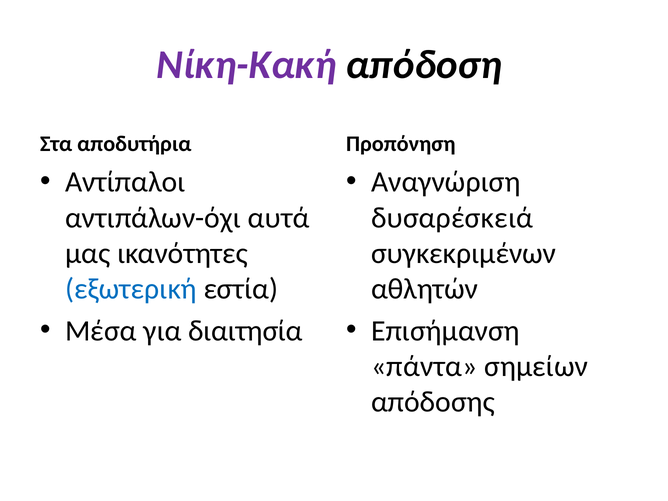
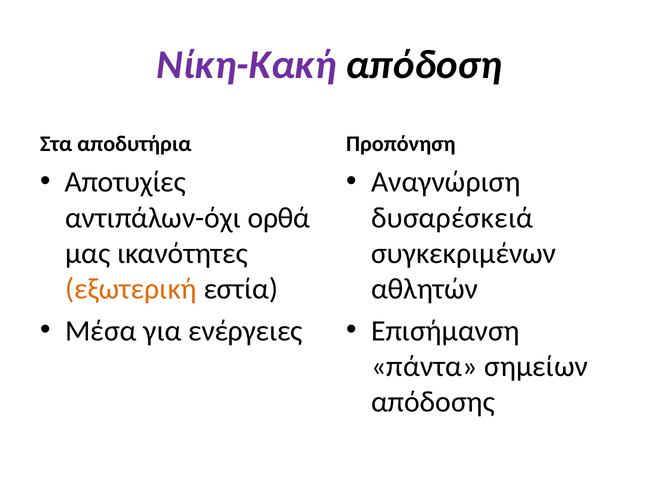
Αντίπαλοι: Αντίπαλοι -> Αποτυχίες
αυτά: αυτά -> ορθά
εξωτερική colour: blue -> orange
διαιτησία: διαιτησία -> ενέργειες
